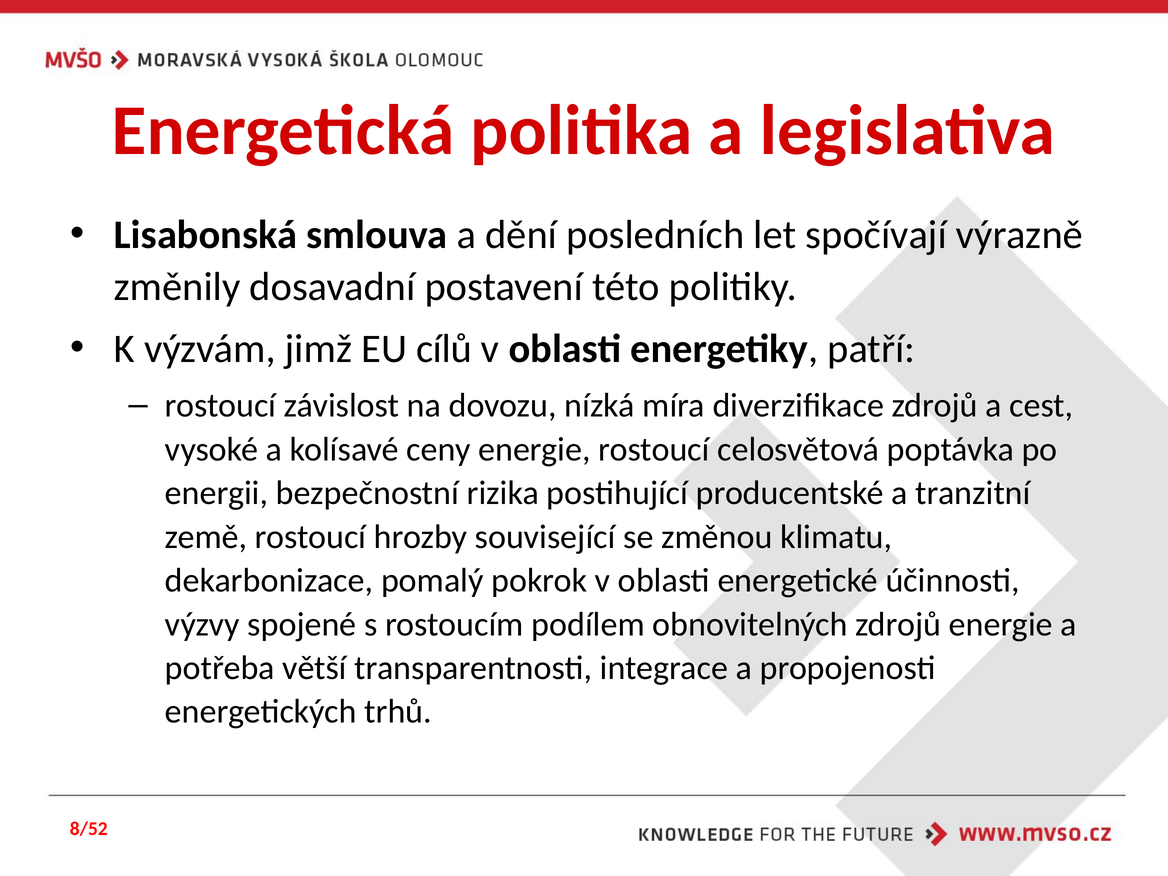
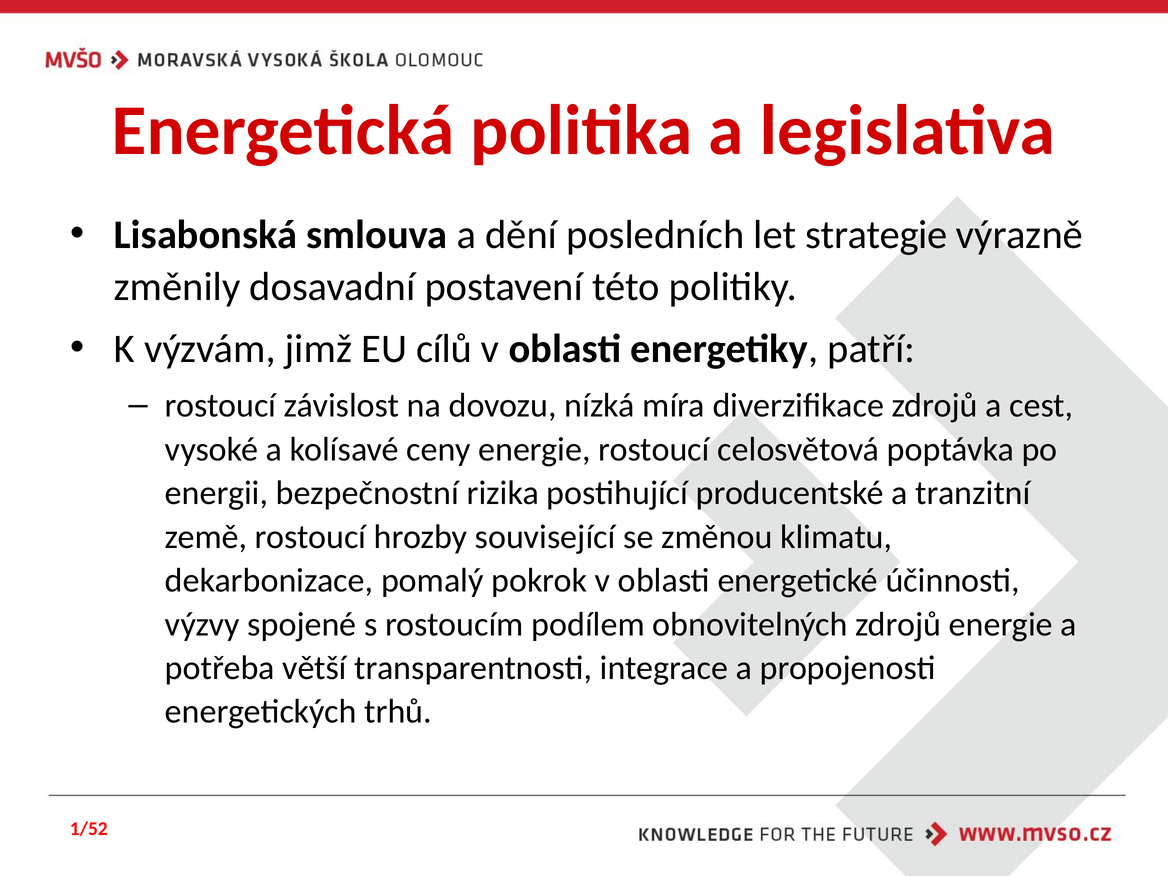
spočívají: spočívají -> strategie
8/52: 8/52 -> 1/52
